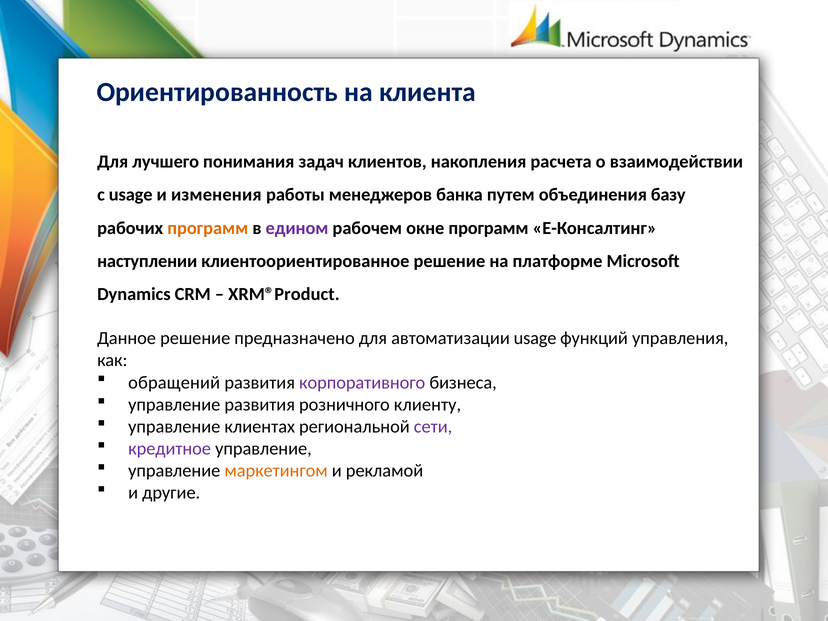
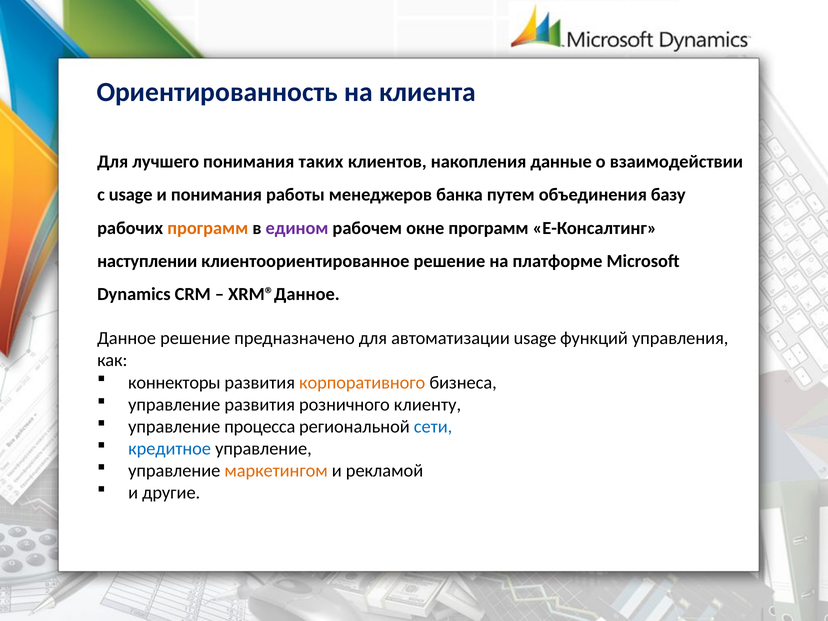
задач: задач -> таких
расчета: расчета -> данные
и изменения: изменения -> понимания
XRM®Product: XRM®Product -> XRM®Данное
обращений: обращений -> коннекторы
корпоративного colour: purple -> orange
клиентах: клиентах -> процесса
сети colour: purple -> blue
кредитное colour: purple -> blue
